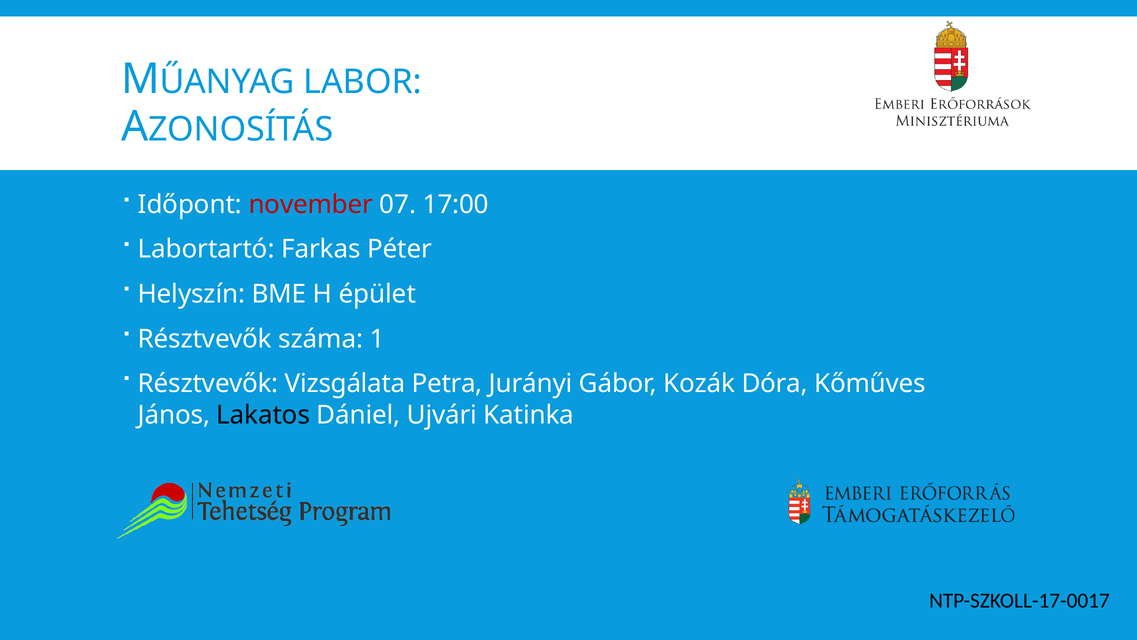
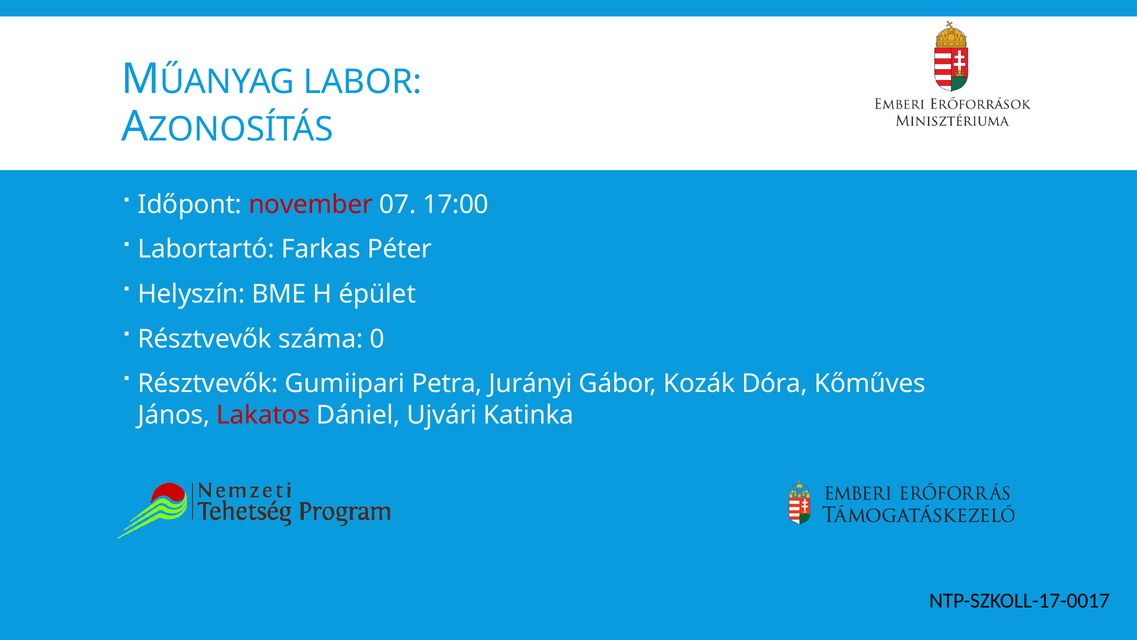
1: 1 -> 0
Vizsgálata: Vizsgálata -> Gumiipari
Lakatos colour: black -> red
